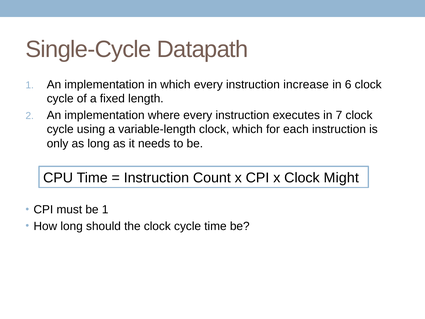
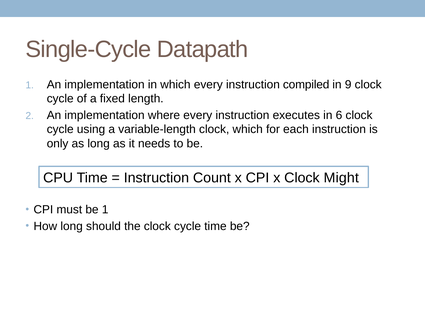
increase: increase -> compiled
6: 6 -> 9
7: 7 -> 6
